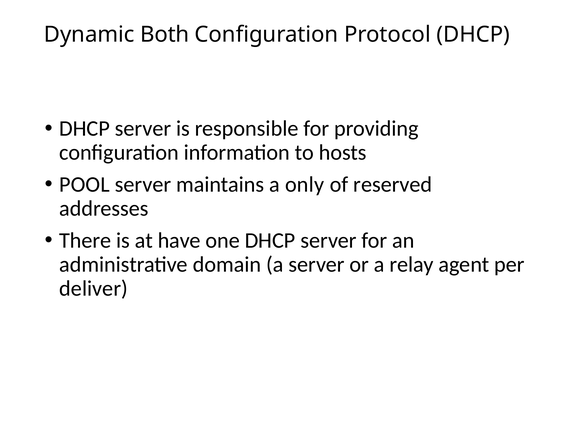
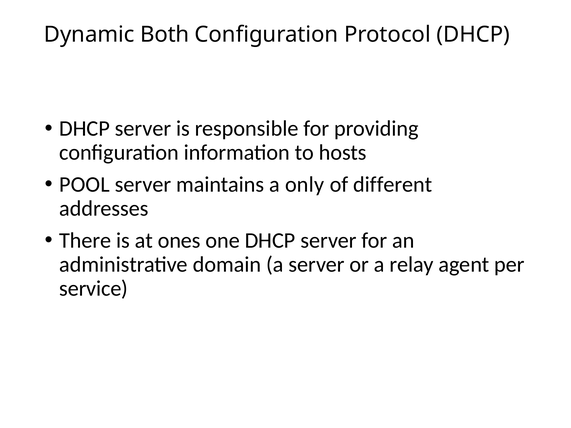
reserved: reserved -> different
have: have -> ones
deliver: deliver -> service
